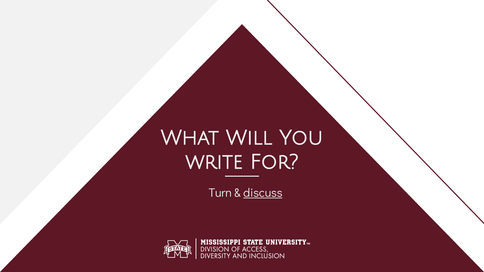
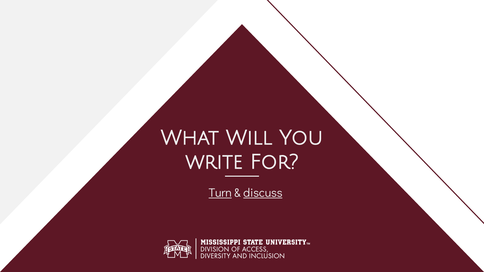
Turn underline: none -> present
